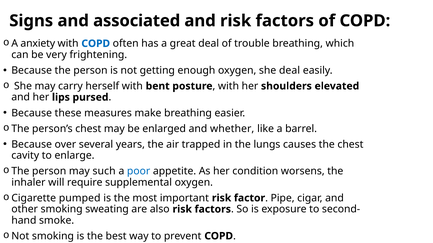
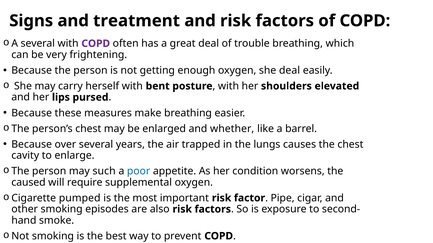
associated: associated -> treatment
A anxiety: anxiety -> several
COPD at (96, 44) colour: blue -> purple
inhaler: inhaler -> caused
sweating: sweating -> episodes
